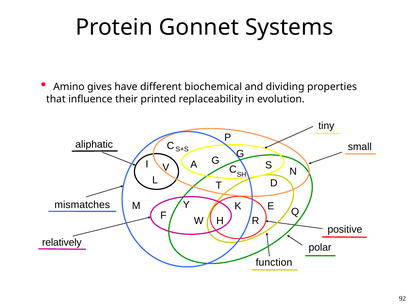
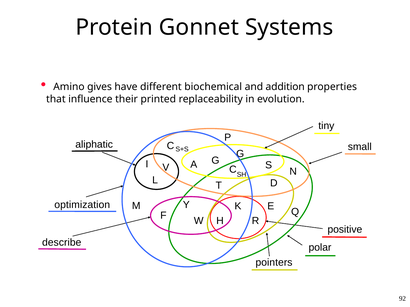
dividing: dividing -> addition
mismatches: mismatches -> optimization
relatively: relatively -> describe
function: function -> pointers
